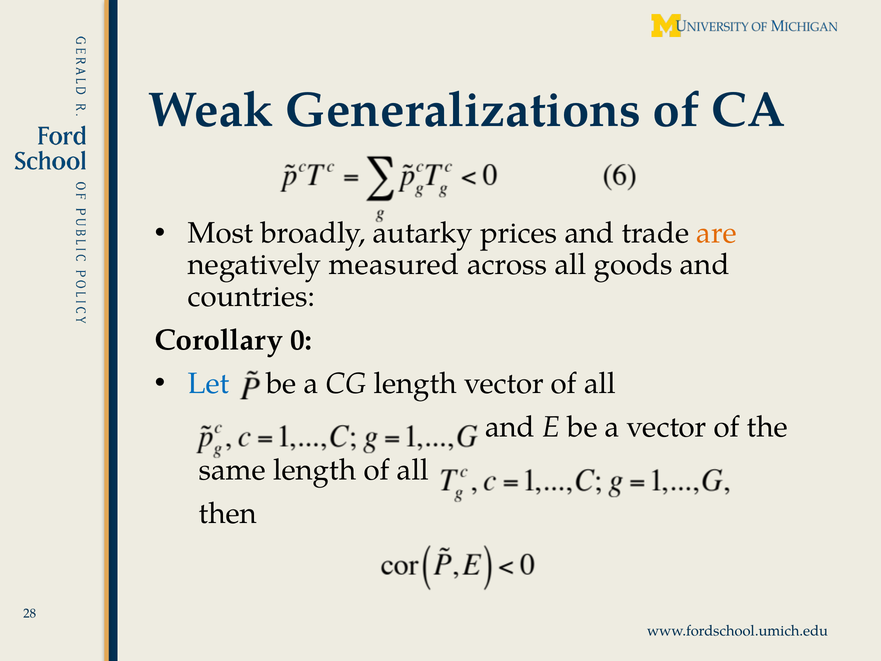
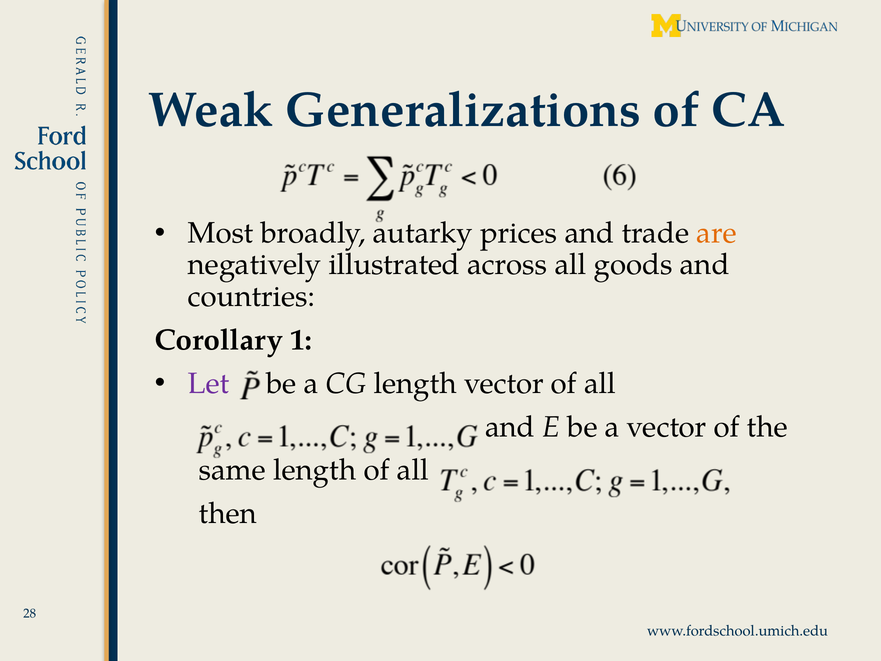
measured: measured -> illustrated
0: 0 -> 1
Let colour: blue -> purple
